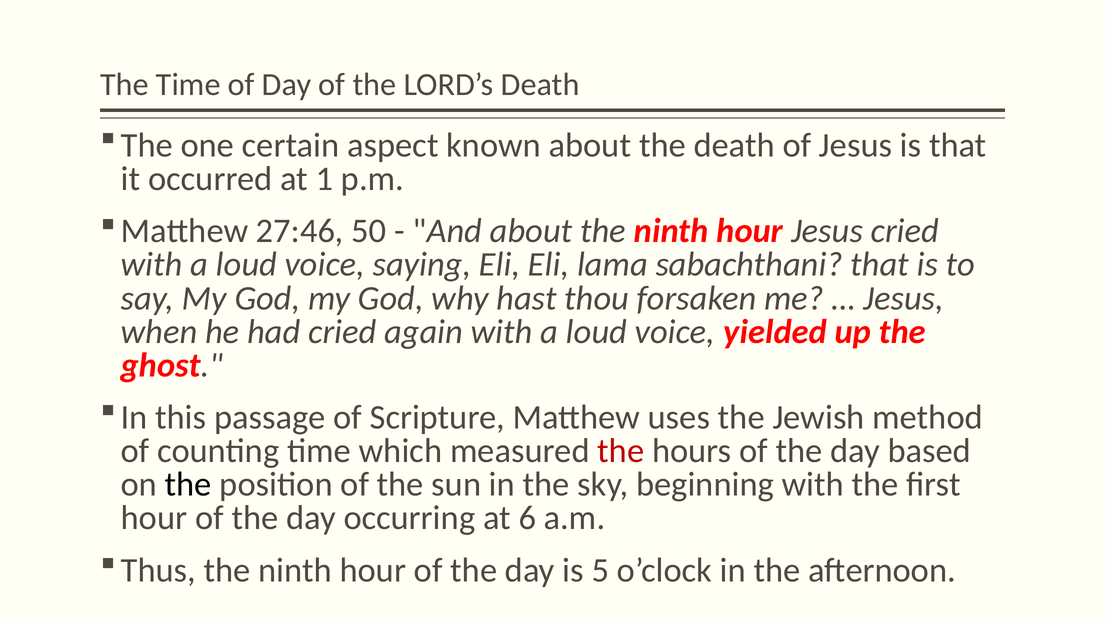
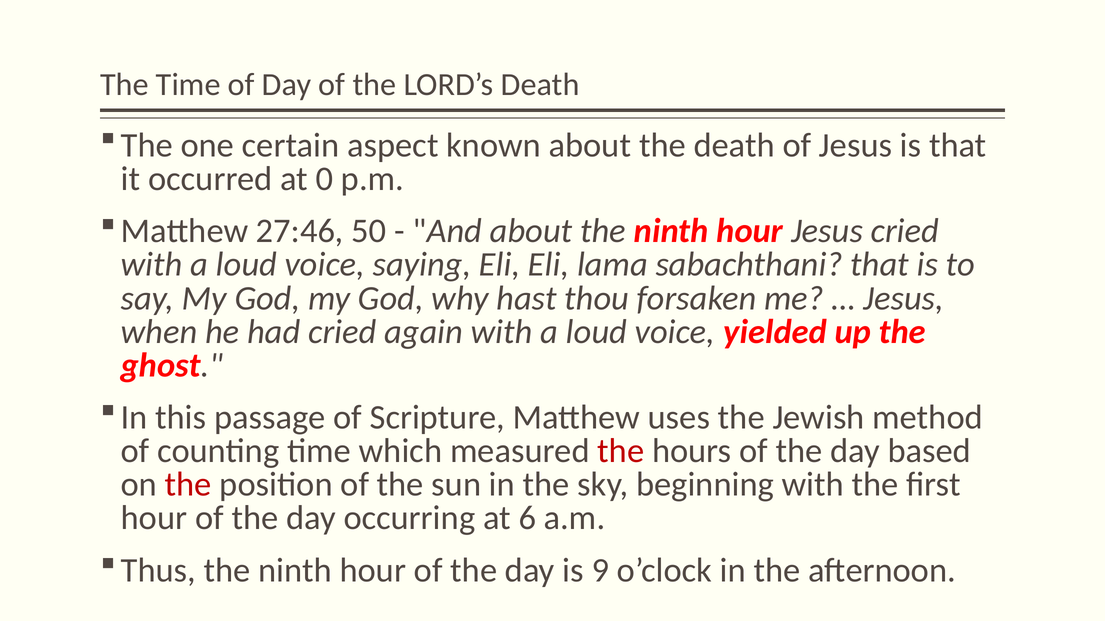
1: 1 -> 0
the at (188, 485) colour: black -> red
5: 5 -> 9
